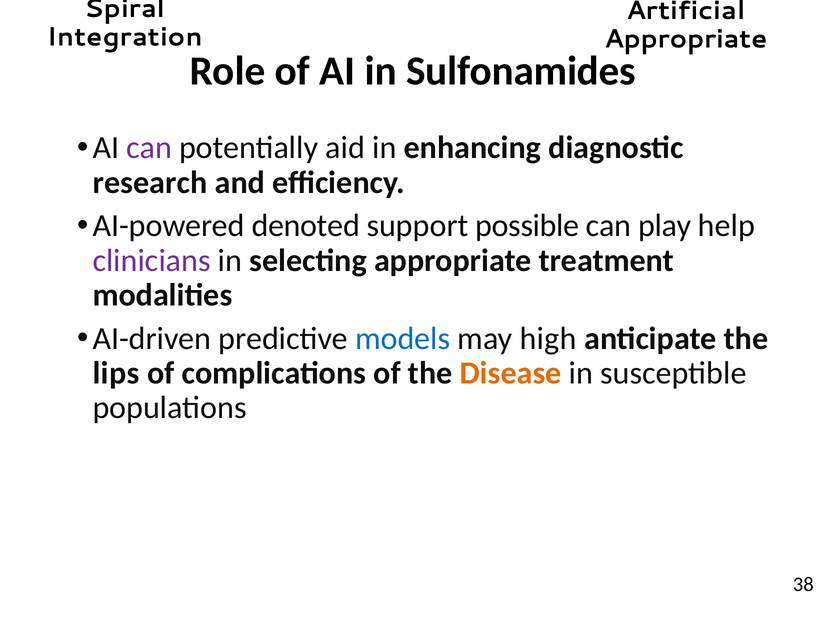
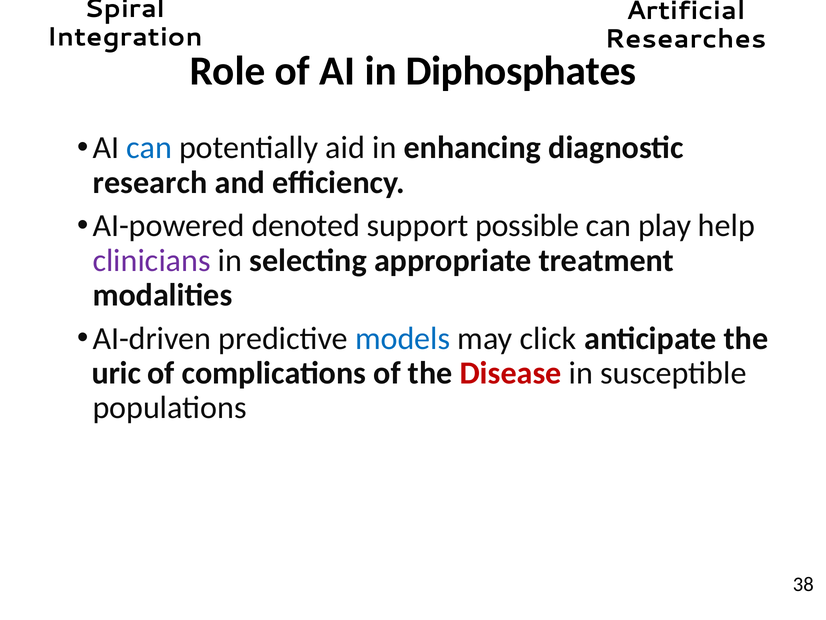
Appropriate at (686, 39): Appropriate -> Researches
Sulfonamides: Sulfonamides -> Diphosphates
can at (149, 148) colour: purple -> blue
high: high -> click
lips: lips -> uric
Disease colour: orange -> red
